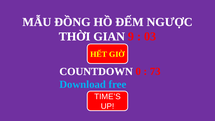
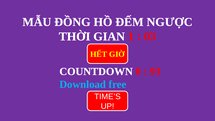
9: 9 -> 1
73: 73 -> 93
